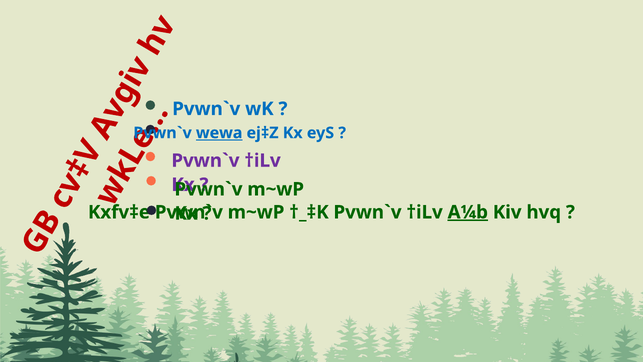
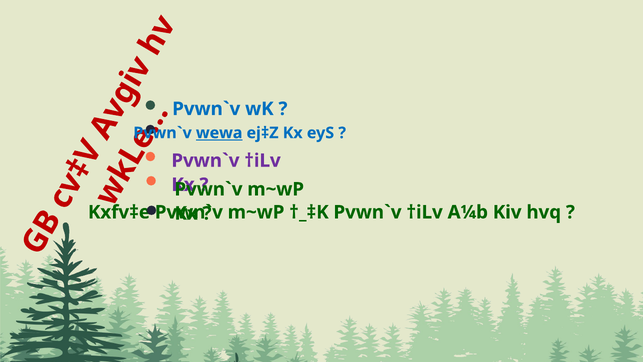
A¼b underline: present -> none
